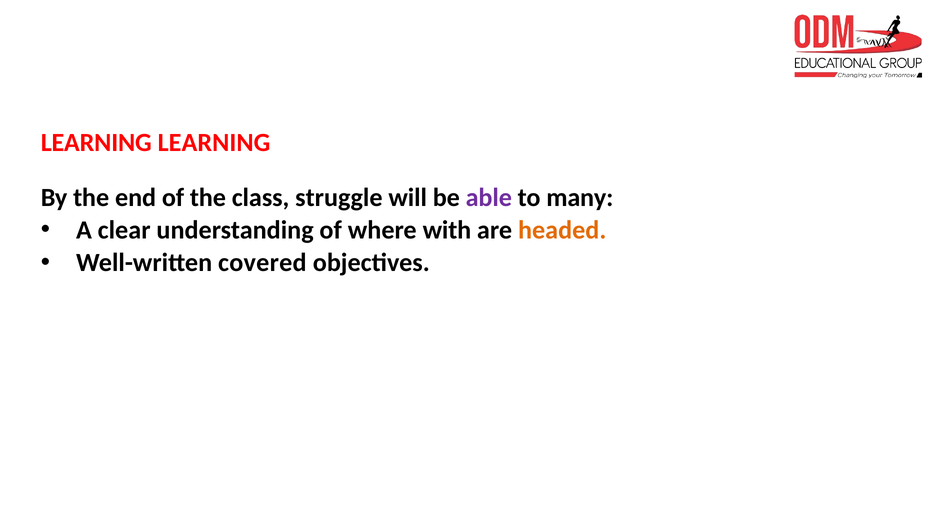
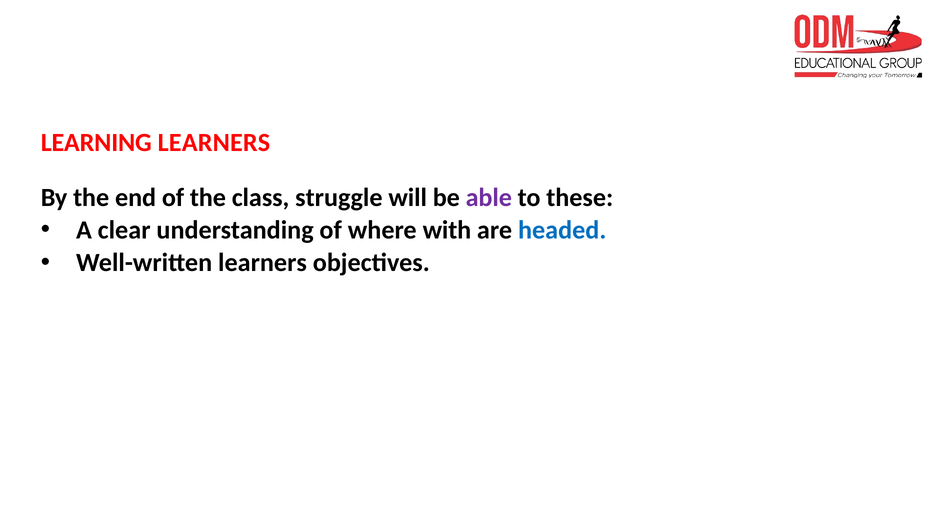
LEARNING LEARNING: LEARNING -> LEARNERS
many: many -> these
headed colour: orange -> blue
Well-written covered: covered -> learners
